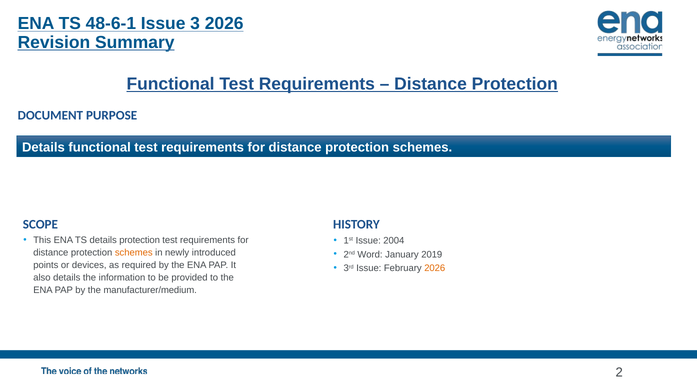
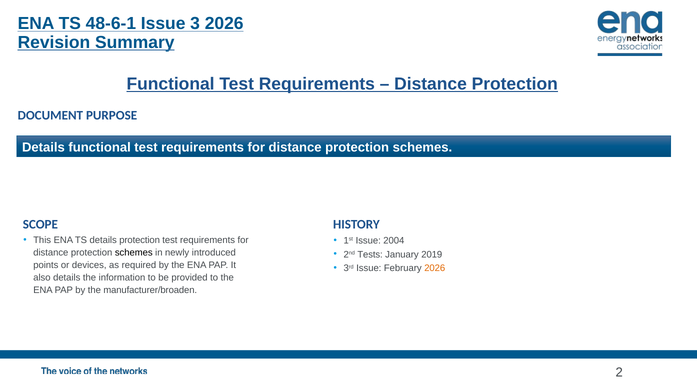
schemes at (134, 253) colour: orange -> black
Word: Word -> Tests
manufacturer/medium: manufacturer/medium -> manufacturer/broaden
